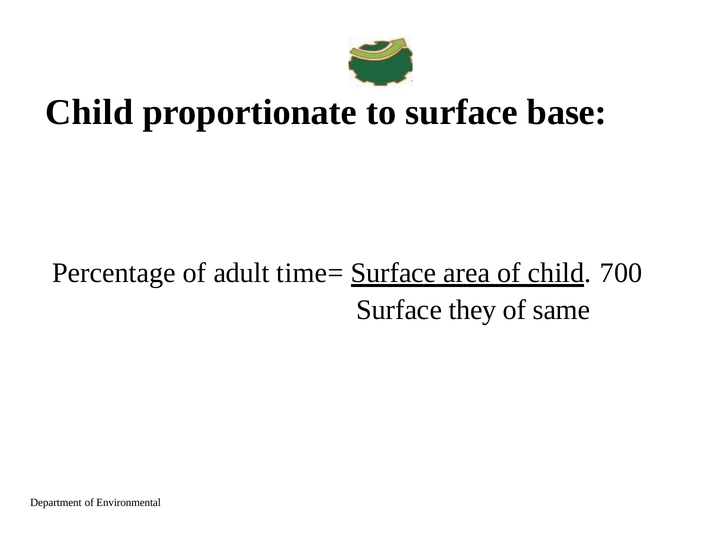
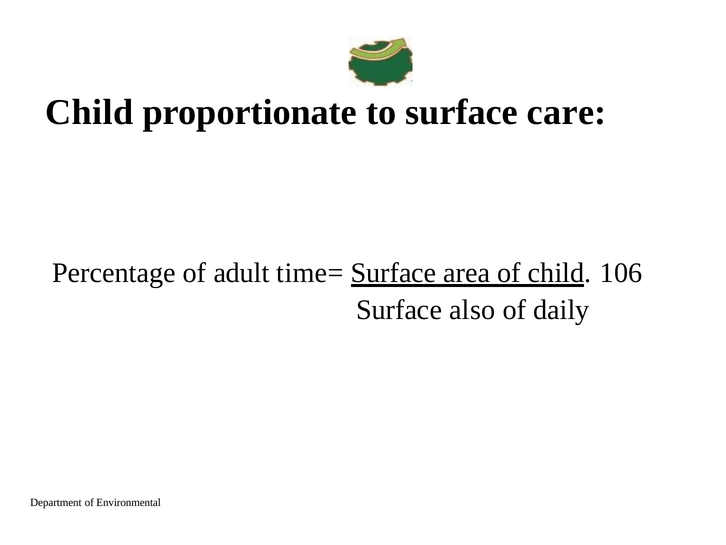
base: base -> care
700: 700 -> 106
they: they -> also
same: same -> daily
